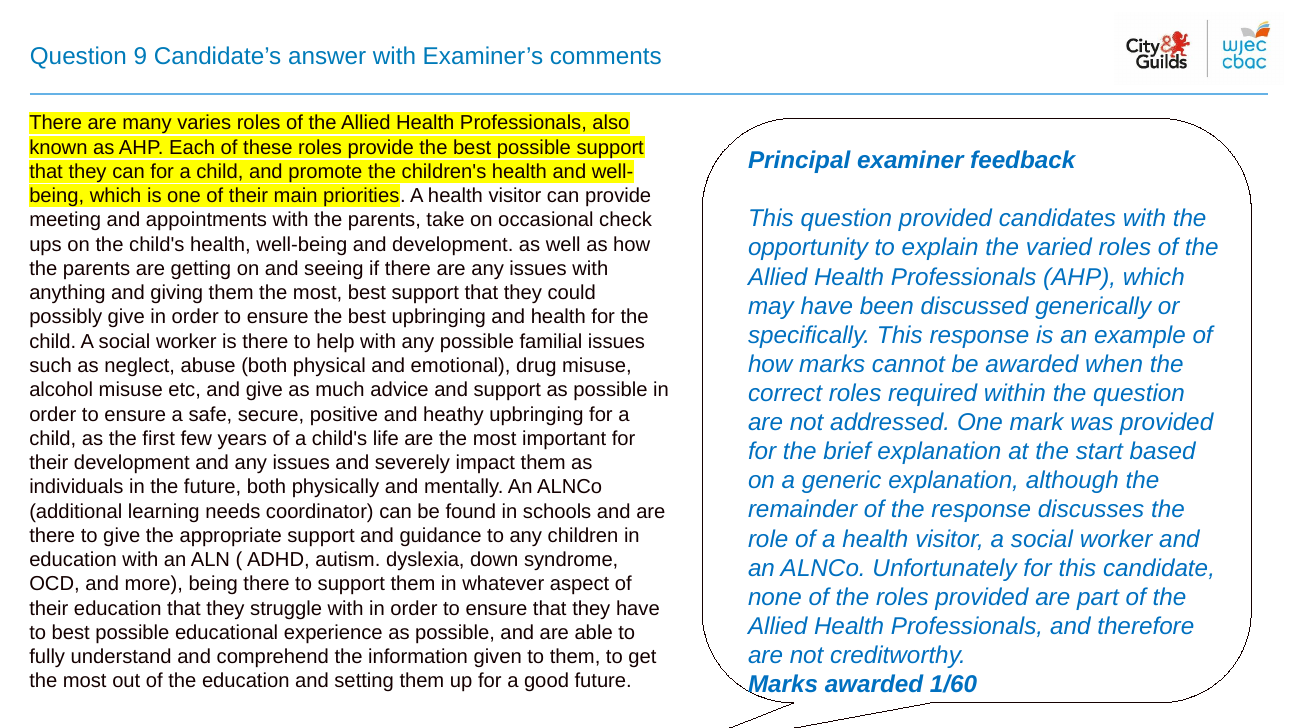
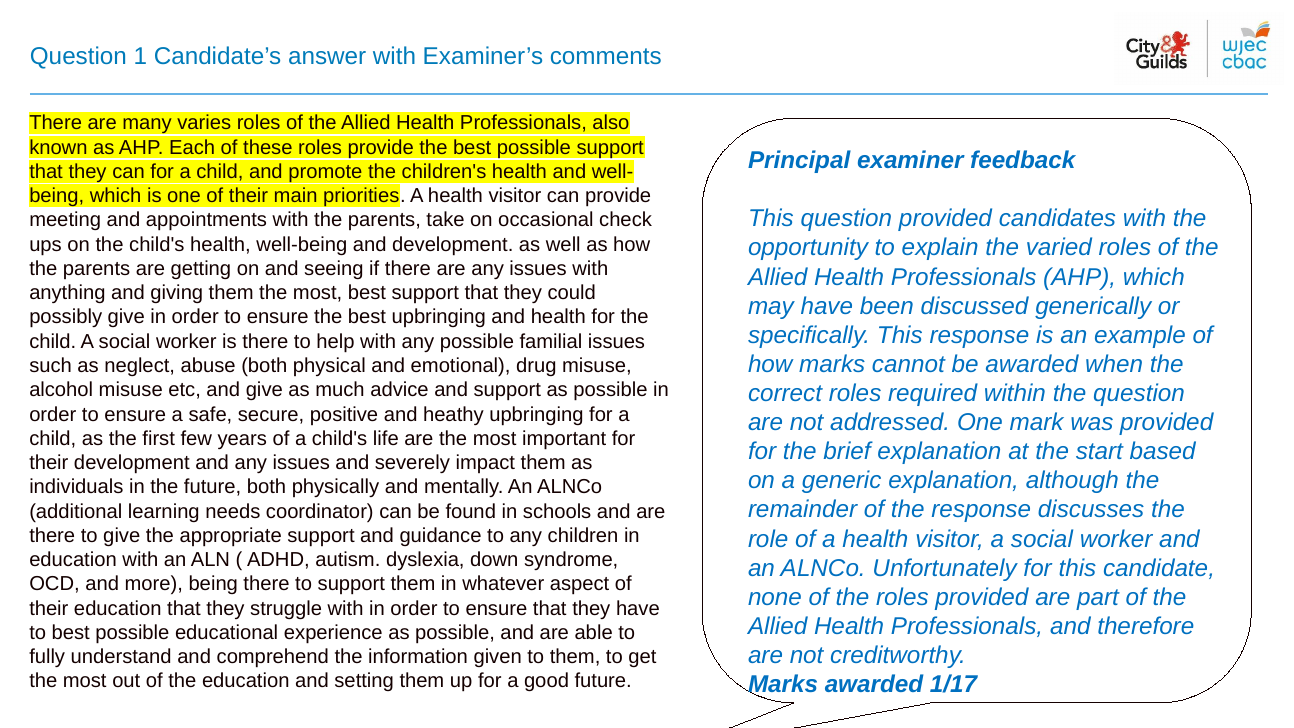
9: 9 -> 1
1/60: 1/60 -> 1/17
